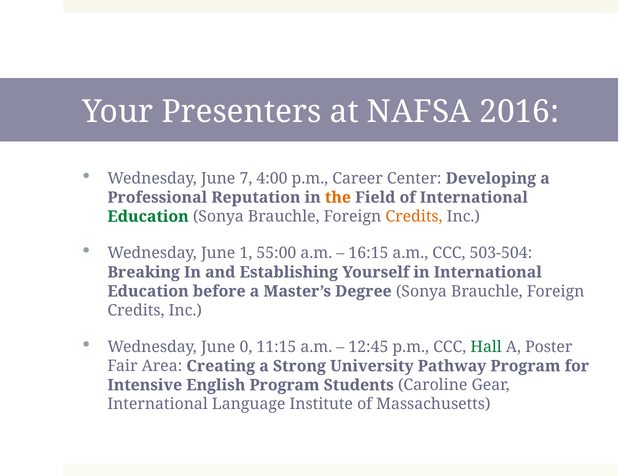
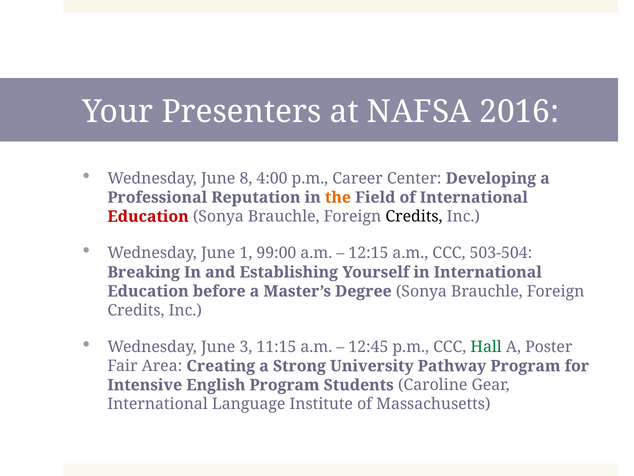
7: 7 -> 8
Education at (148, 216) colour: green -> red
Credits at (414, 216) colour: orange -> black
55:00: 55:00 -> 99:00
16:15: 16:15 -> 12:15
0: 0 -> 3
